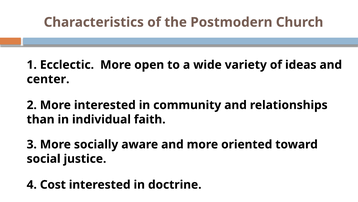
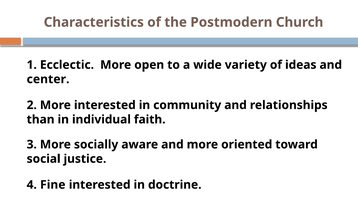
Cost: Cost -> Fine
